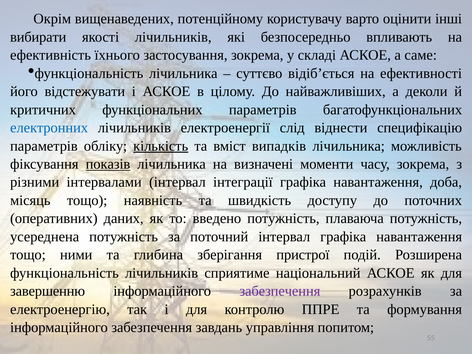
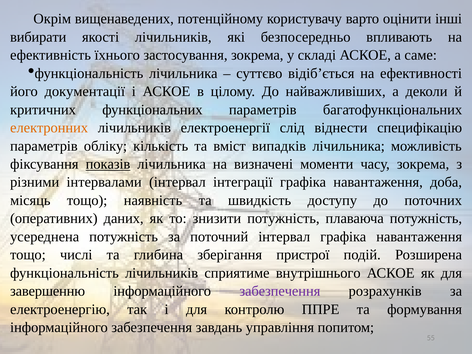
відстежувати: відстежувати -> документації
електронних colour: blue -> orange
кількість underline: present -> none
введено: введено -> знизити
ними: ними -> числі
національний: національний -> внутрішнього
